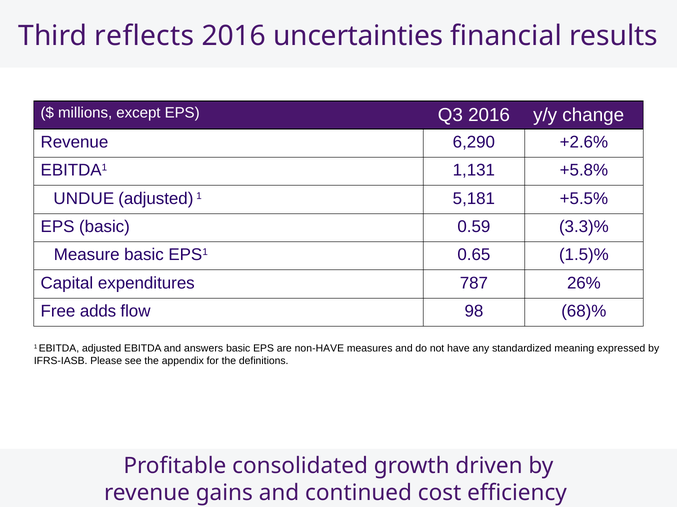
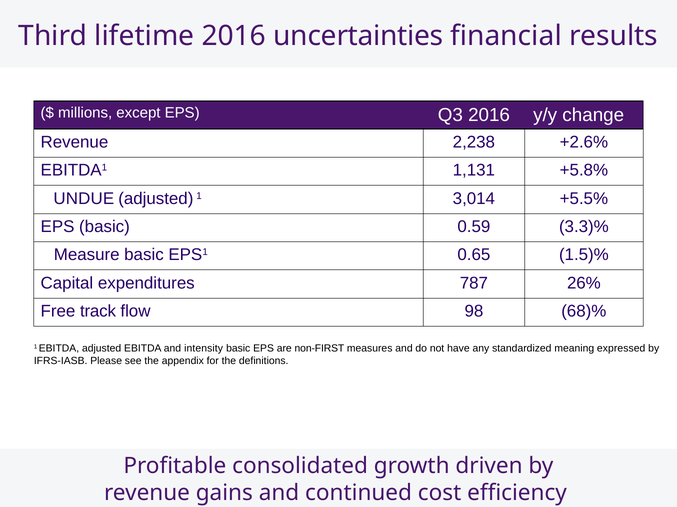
reflects: reflects -> lifetime
6,290: 6,290 -> 2,238
5,181: 5,181 -> 3,014
adds: adds -> track
answers: answers -> intensity
non-HAVE: non-HAVE -> non-FIRST
